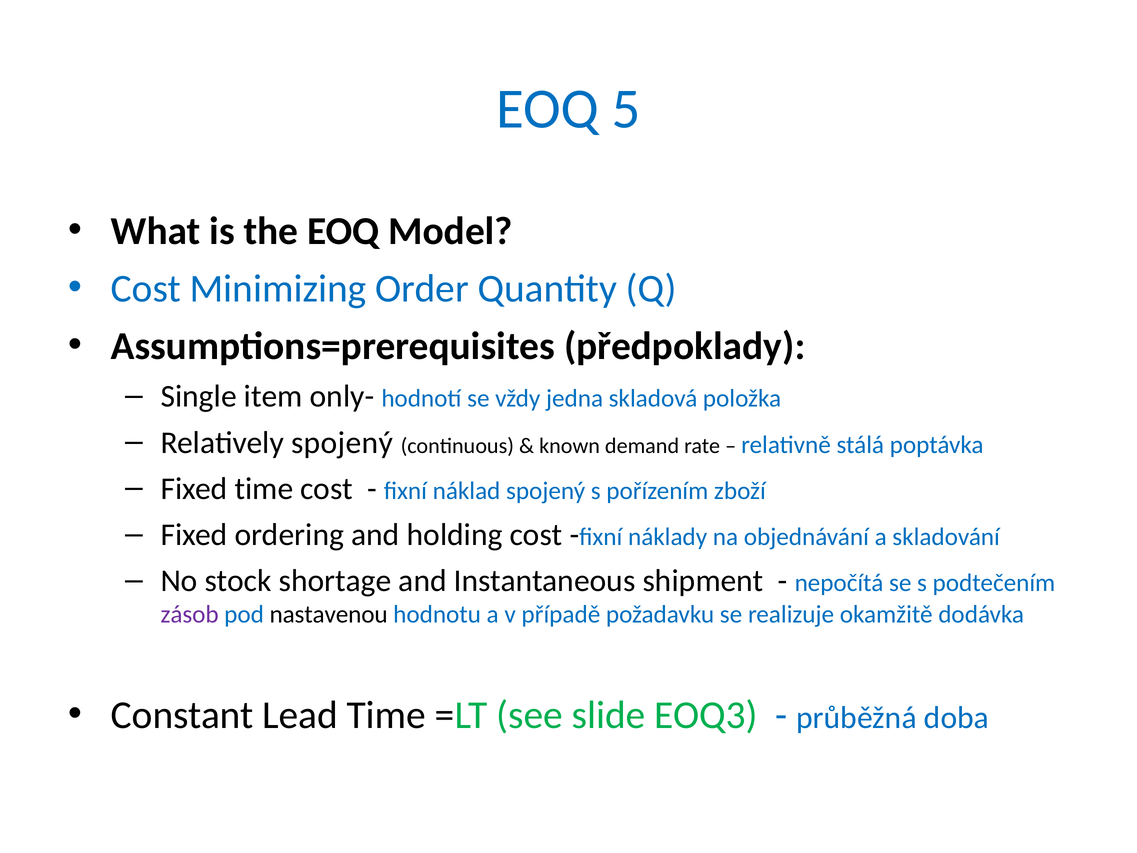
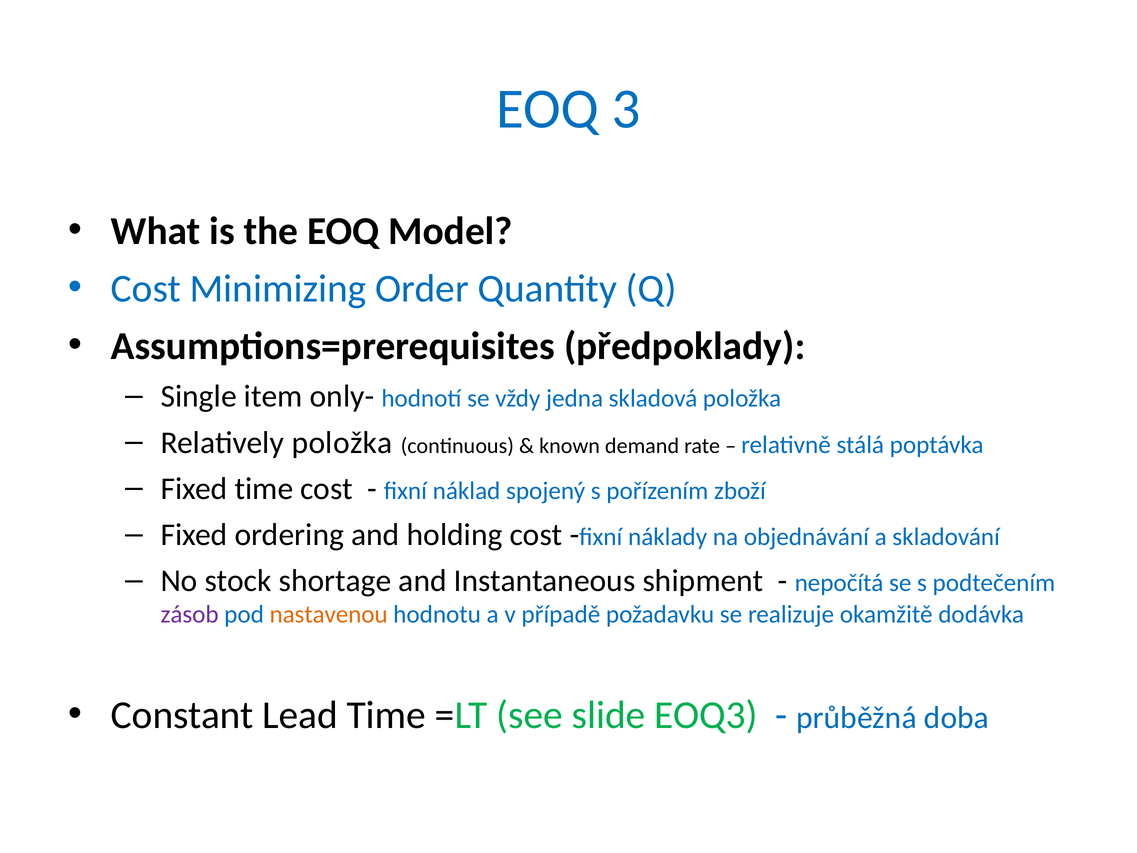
5: 5 -> 3
Relatively spojený: spojený -> položka
nastavenou colour: black -> orange
